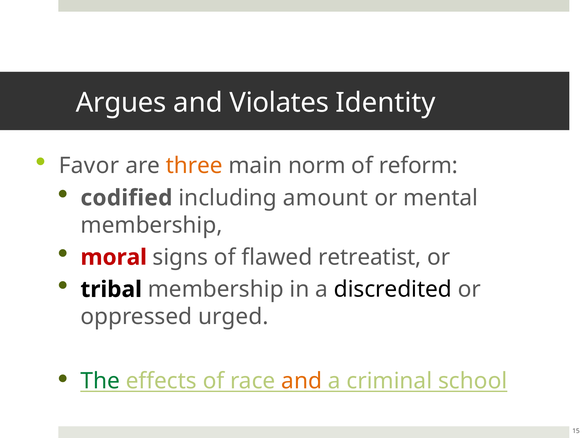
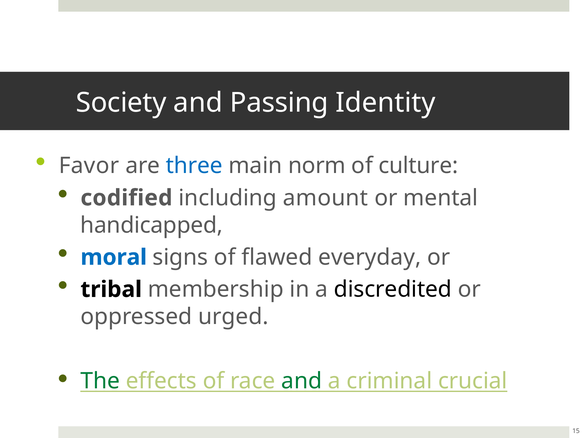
Argues: Argues -> Society
Violates: Violates -> Passing
three colour: orange -> blue
reform: reform -> culture
membership at (151, 225): membership -> handicapped
moral colour: red -> blue
retreatist: retreatist -> everyday
and at (302, 381) colour: orange -> green
school: school -> crucial
